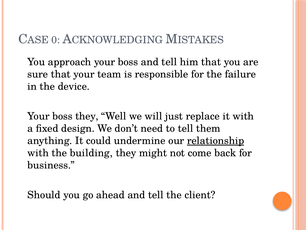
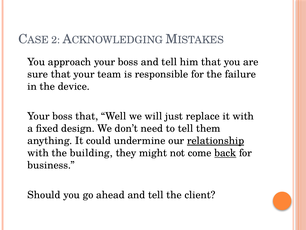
0: 0 -> 2
boss they: they -> that
back underline: none -> present
